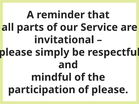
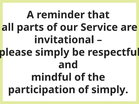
of please: please -> simply
